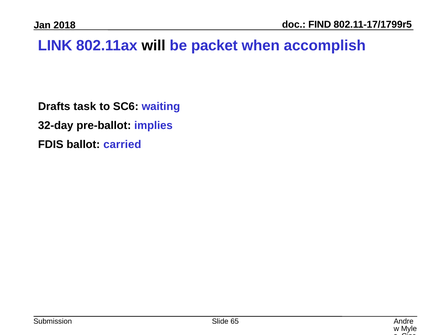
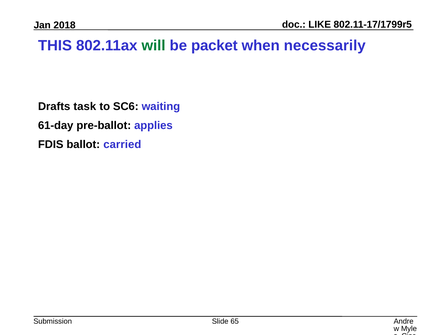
FIND: FIND -> LIKE
LINK: LINK -> THIS
will colour: black -> green
accomplish: accomplish -> necessarily
32-day: 32-day -> 61-day
implies: implies -> applies
